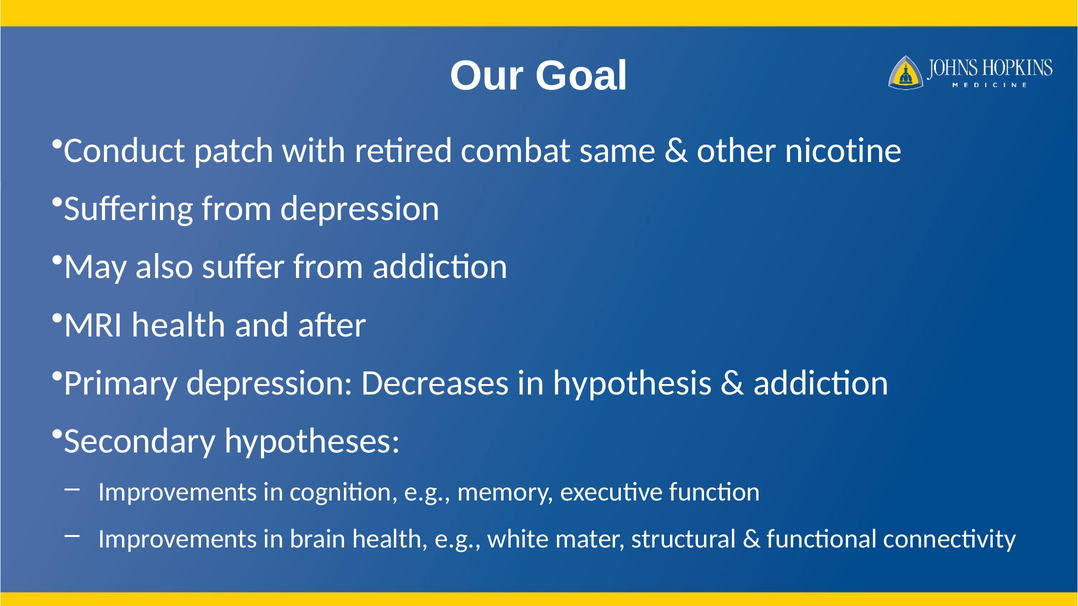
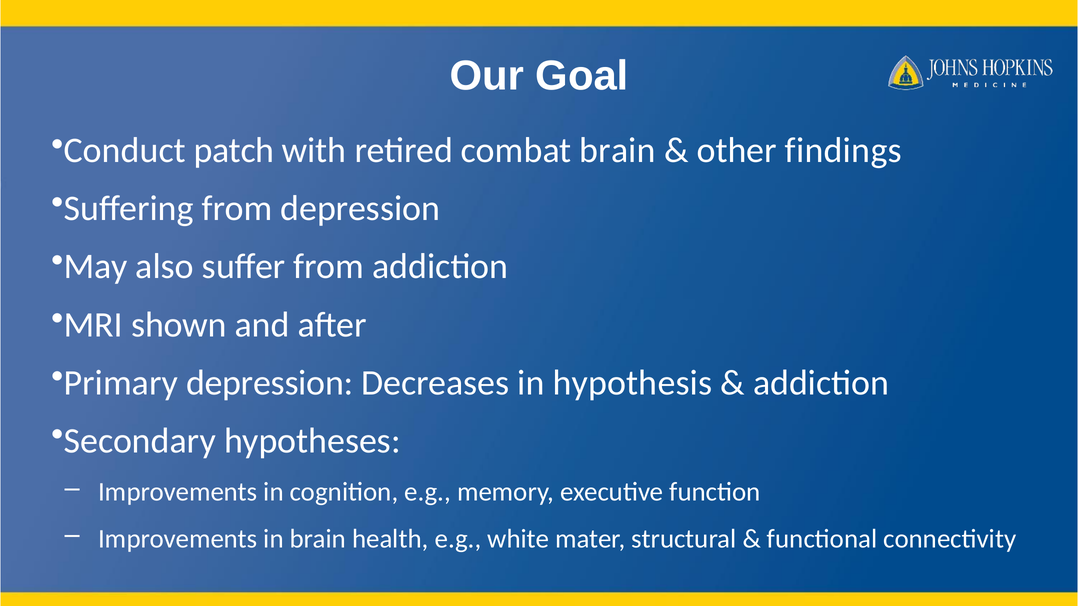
combat same: same -> brain
nicotine: nicotine -> findings
MRI health: health -> shown
